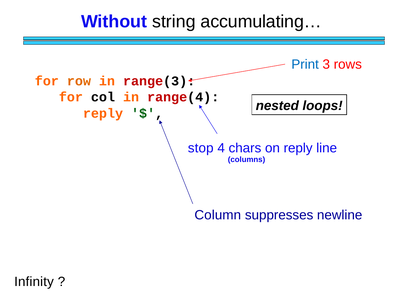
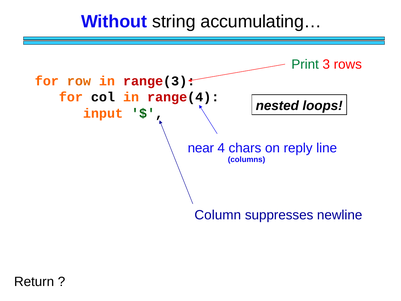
Print colour: blue -> green
reply at (103, 113): reply -> input
stop: stop -> near
Infinity: Infinity -> Return
